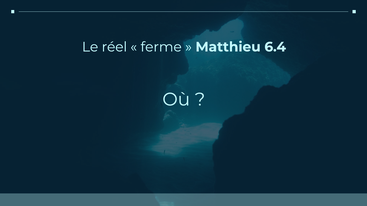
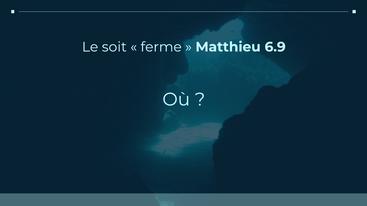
réel: réel -> soit
6.4: 6.4 -> 6.9
